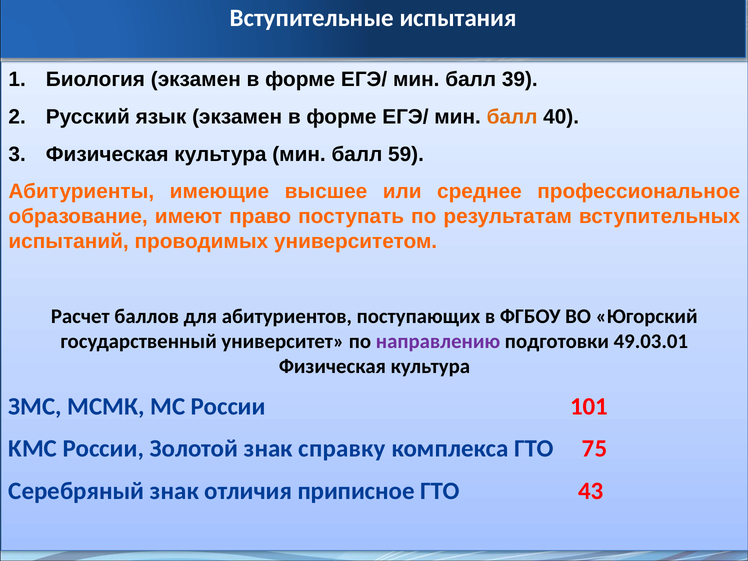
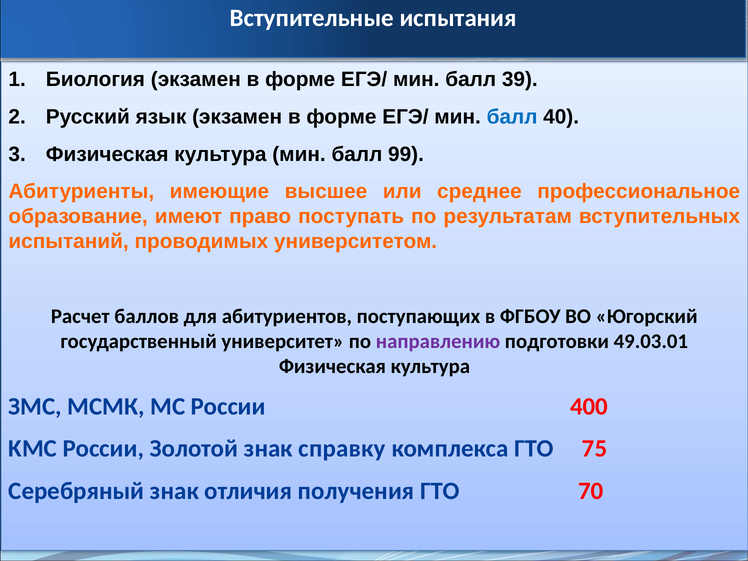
балл at (512, 117) colour: orange -> blue
59: 59 -> 99
101: 101 -> 400
приписное: приписное -> получения
43: 43 -> 70
